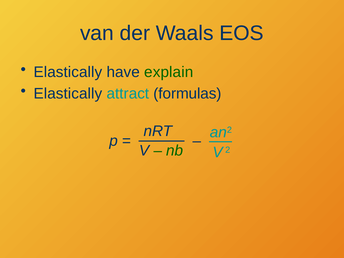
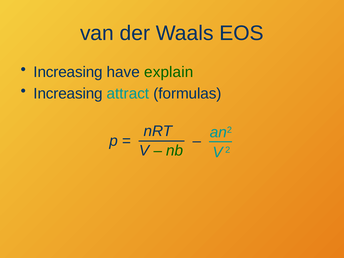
Elastically at (68, 72): Elastically -> Increasing
Elastically at (68, 94): Elastically -> Increasing
